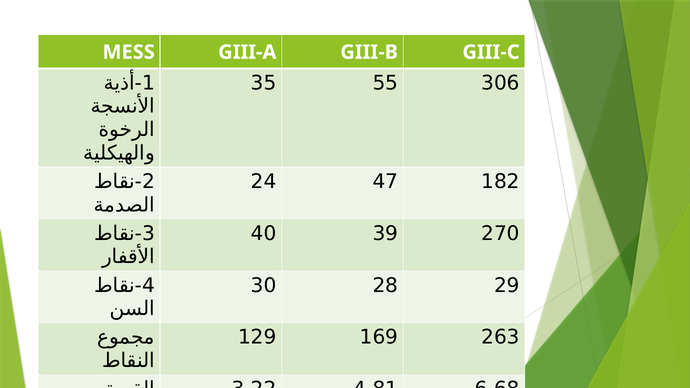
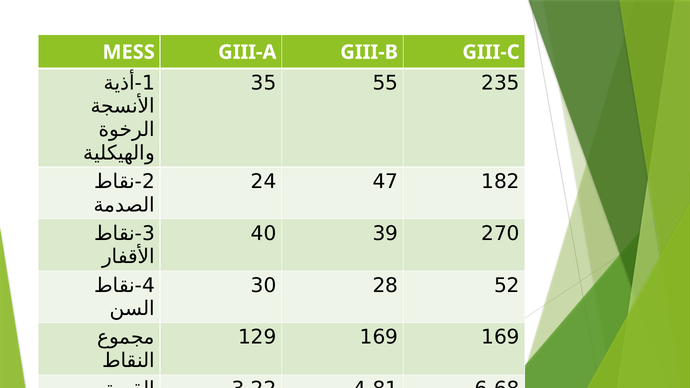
306: 306 -> 235
29: 29 -> 52
169 263: 263 -> 169
